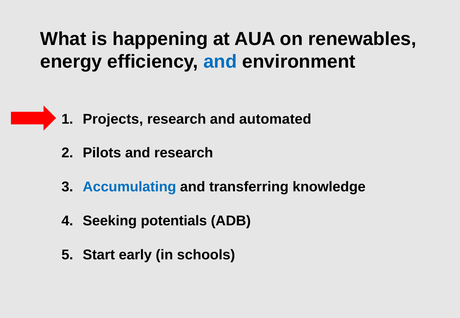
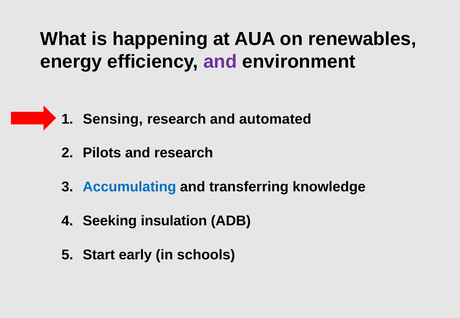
and at (220, 62) colour: blue -> purple
Projects: Projects -> Sensing
potentials: potentials -> insulation
